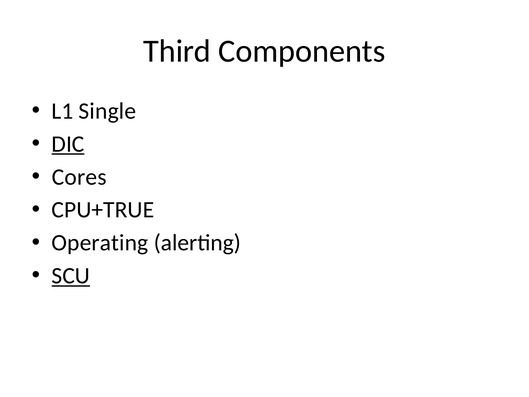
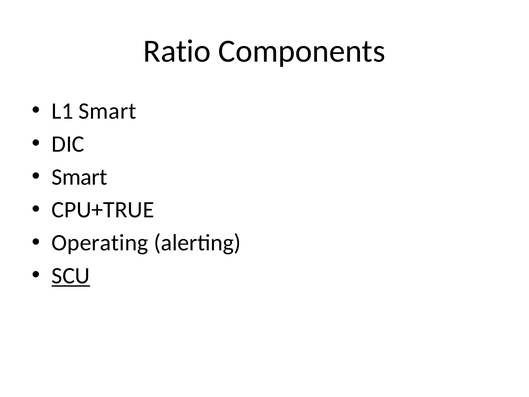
Third: Third -> Ratio
L1 Single: Single -> Smart
DIC underline: present -> none
Cores at (79, 177): Cores -> Smart
